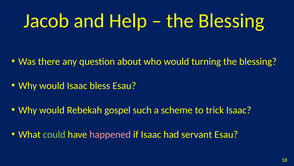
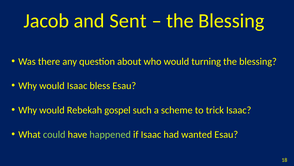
Help: Help -> Sent
happened colour: pink -> light green
servant: servant -> wanted
